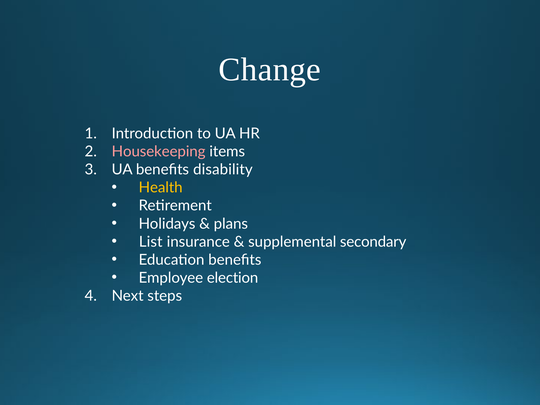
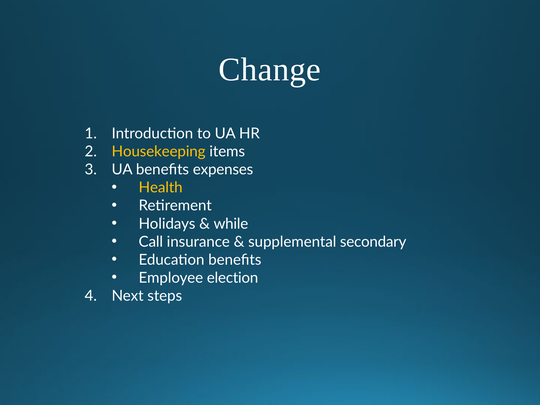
Housekeeping colour: pink -> yellow
disability: disability -> expenses
plans: plans -> while
List: List -> Call
